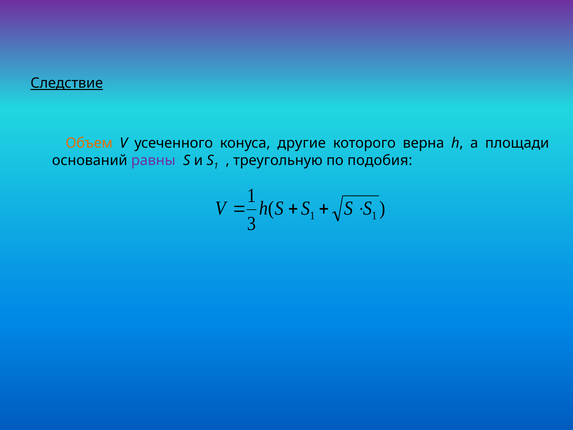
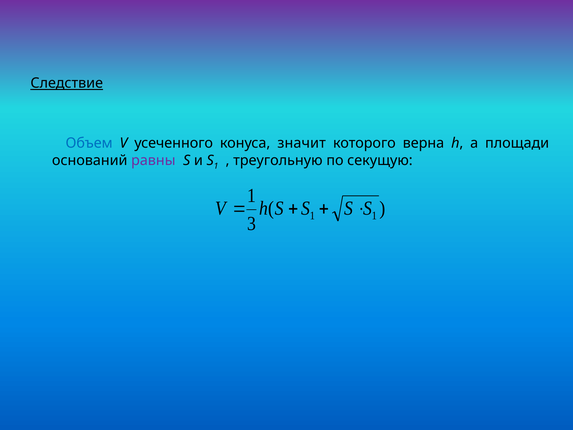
Объем colour: orange -> blue
другие: другие -> значит
подобия: подобия -> секущую
